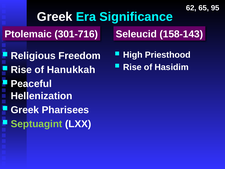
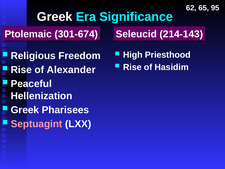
301-716: 301-716 -> 301-674
158-143: 158-143 -> 214-143
Hanukkah: Hanukkah -> Alexander
Septuagint colour: light green -> pink
